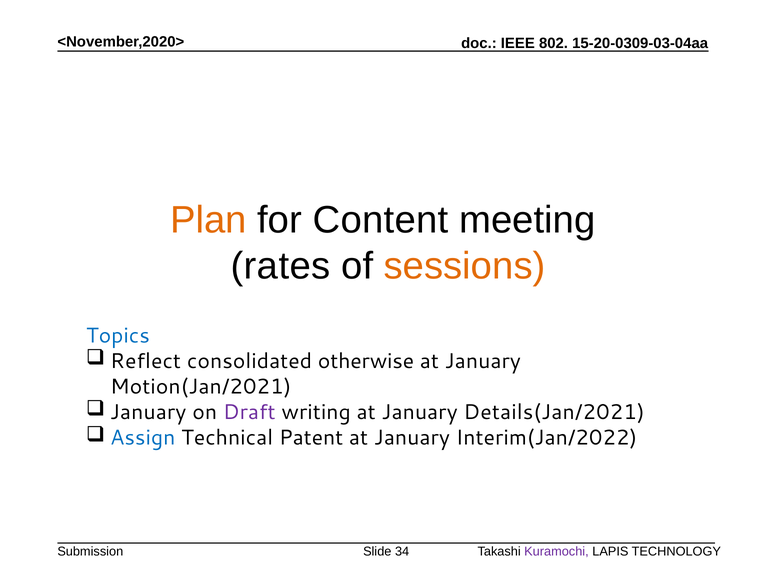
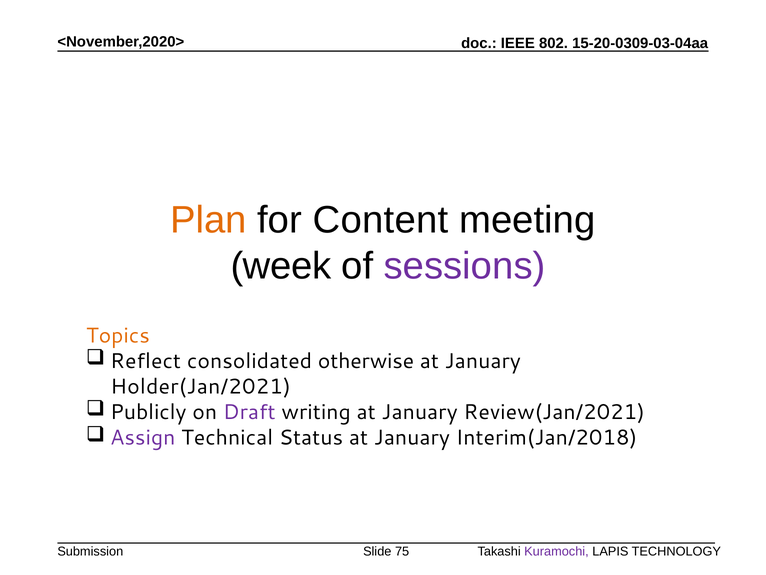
rates: rates -> week
sessions colour: orange -> purple
Topics colour: blue -> orange
Motion(Jan/2021: Motion(Jan/2021 -> Holder(Jan/2021
January at (148, 412): January -> Publicly
Details(Jan/2021: Details(Jan/2021 -> Review(Jan/2021
Assign colour: blue -> purple
Patent: Patent -> Status
Interim(Jan/2022: Interim(Jan/2022 -> Interim(Jan/2018
34: 34 -> 75
